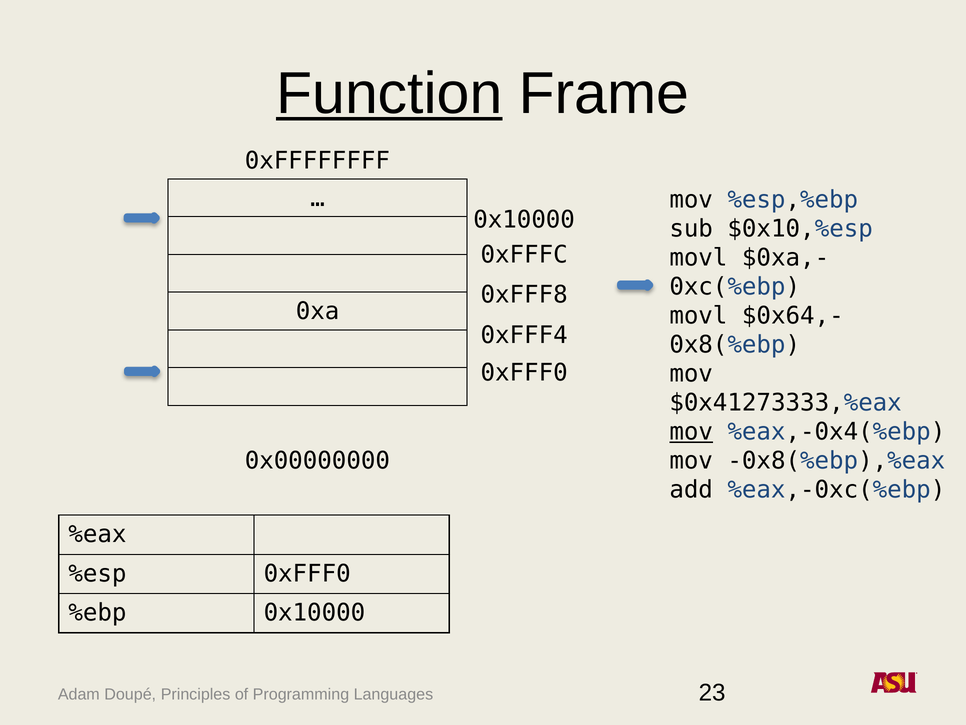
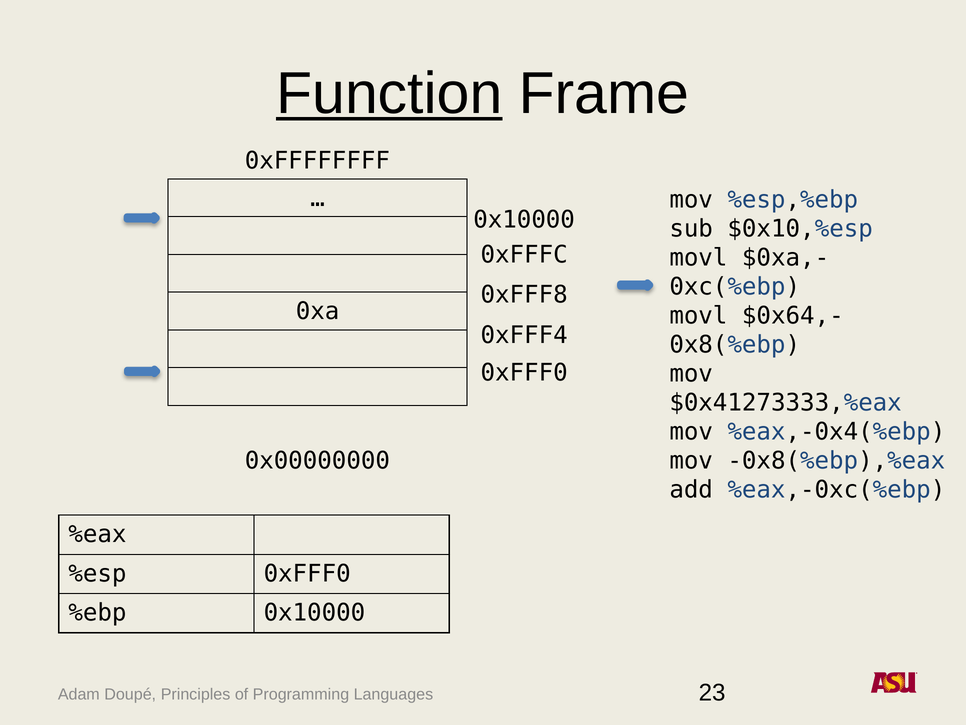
mov at (691, 432) underline: present -> none
